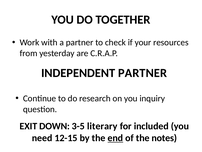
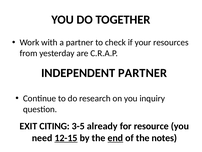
DOWN: DOWN -> CITING
literary: literary -> already
included: included -> resource
12-15 underline: none -> present
